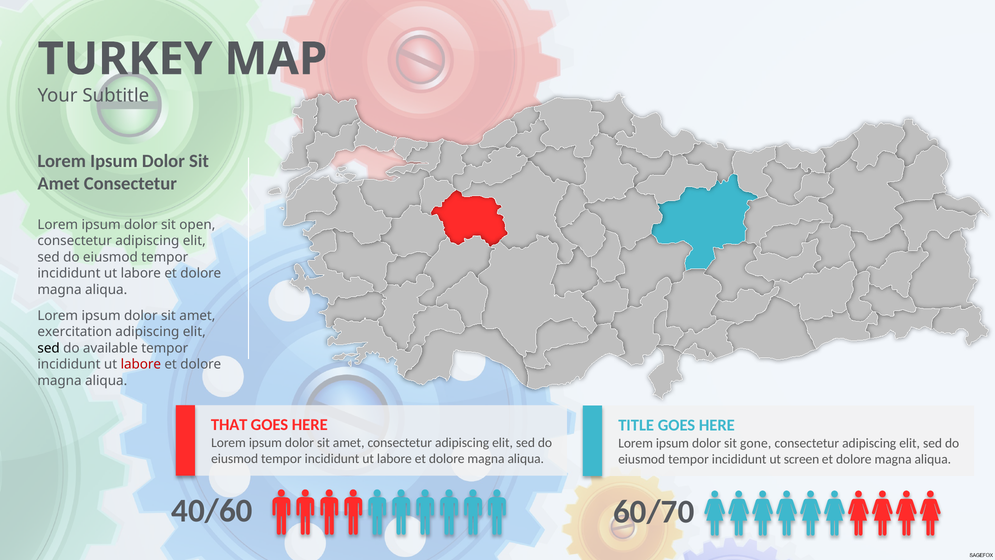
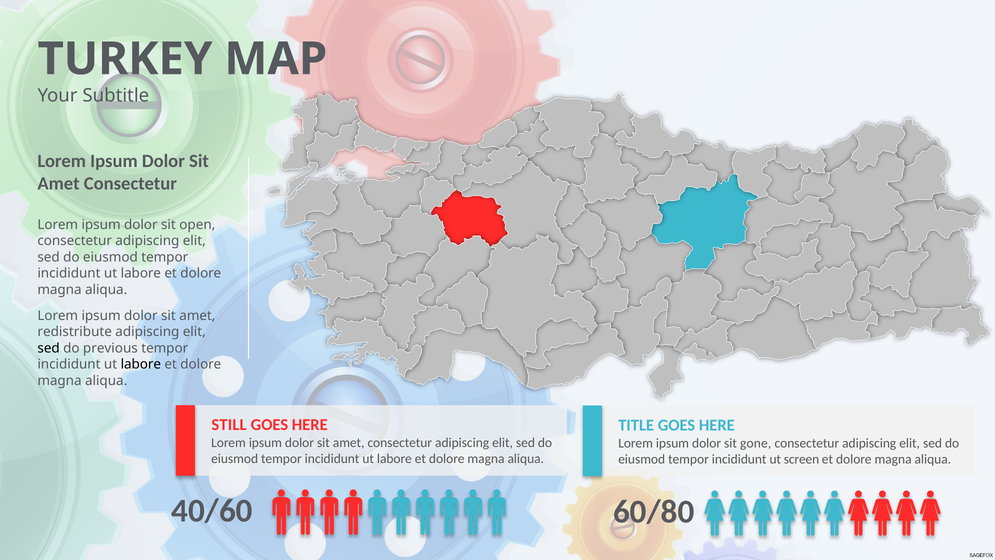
exercitation: exercitation -> redistribute
available: available -> previous
labore at (141, 364) colour: red -> black
THAT: THAT -> STILL
60/70: 60/70 -> 60/80
